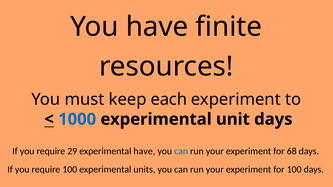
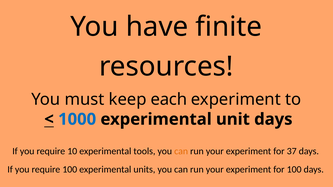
29: 29 -> 10
experimental have: have -> tools
can at (181, 151) colour: blue -> orange
68: 68 -> 37
